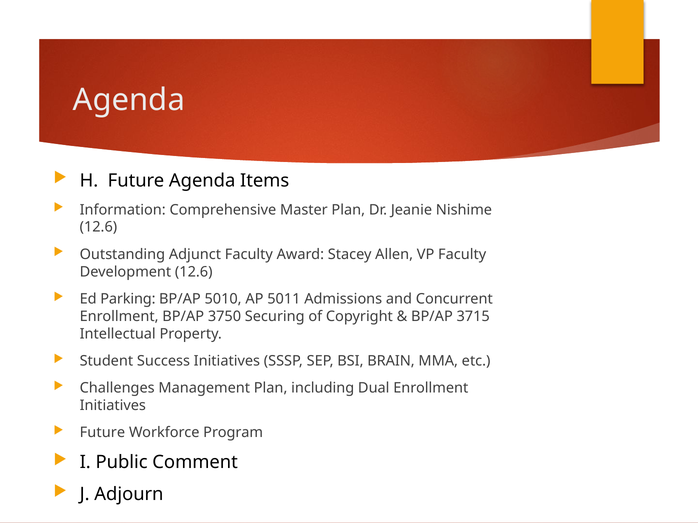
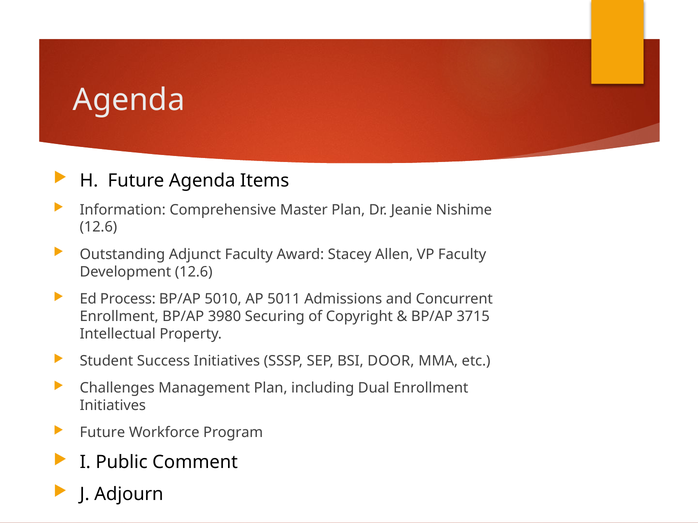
Parking: Parking -> Process
3750: 3750 -> 3980
BRAIN: BRAIN -> DOOR
